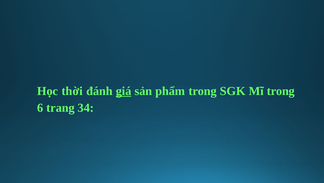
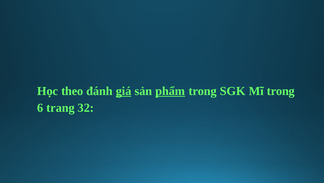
thời: thời -> theo
phẩm underline: none -> present
34: 34 -> 32
